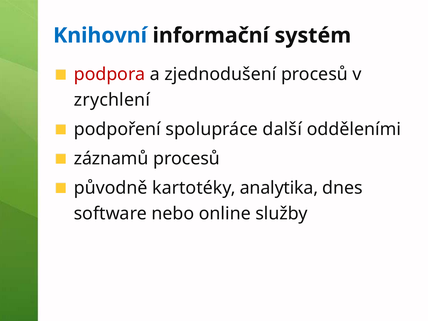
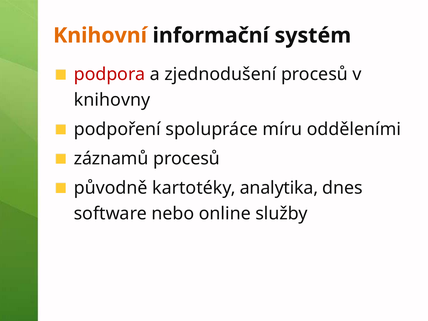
Knihovní colour: blue -> orange
zrychlení: zrychlení -> knihovny
další: další -> míru
